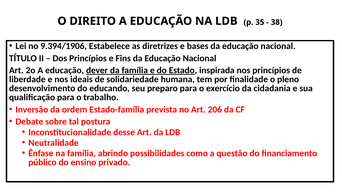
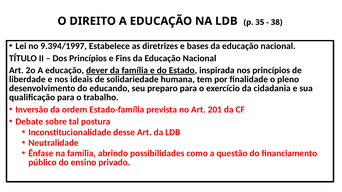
9.394/1906: 9.394/1906 -> 9.394/1997
206: 206 -> 201
